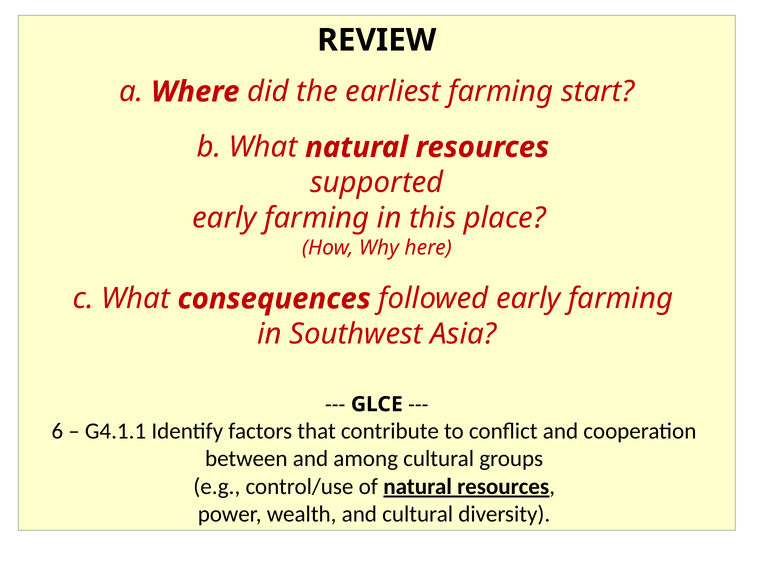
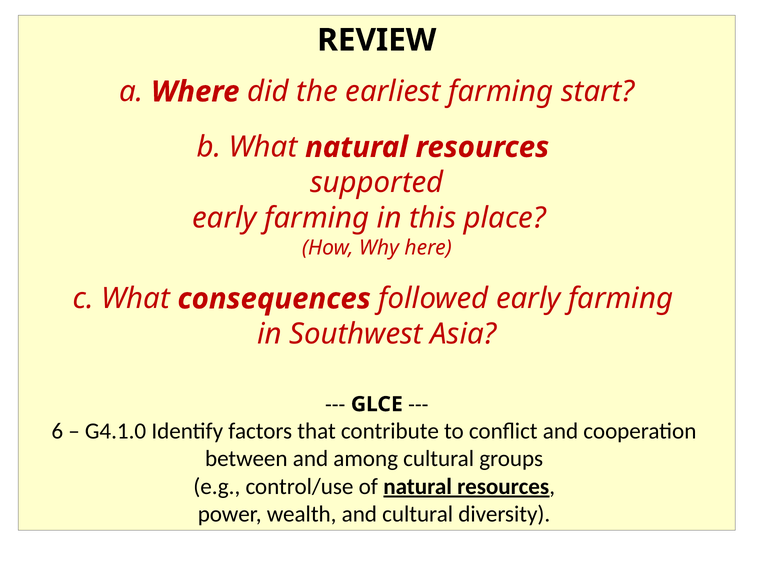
G4.1.1: G4.1.1 -> G4.1.0
